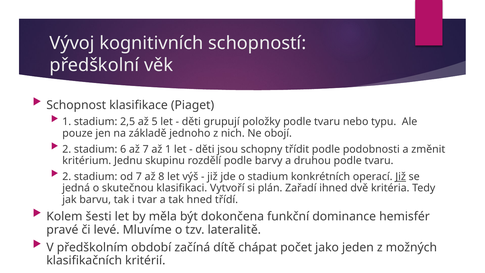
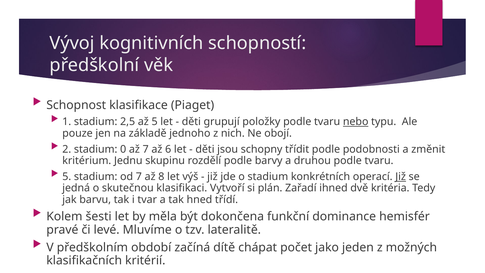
nebo underline: none -> present
6: 6 -> 0
až 1: 1 -> 6
2 at (67, 177): 2 -> 5
